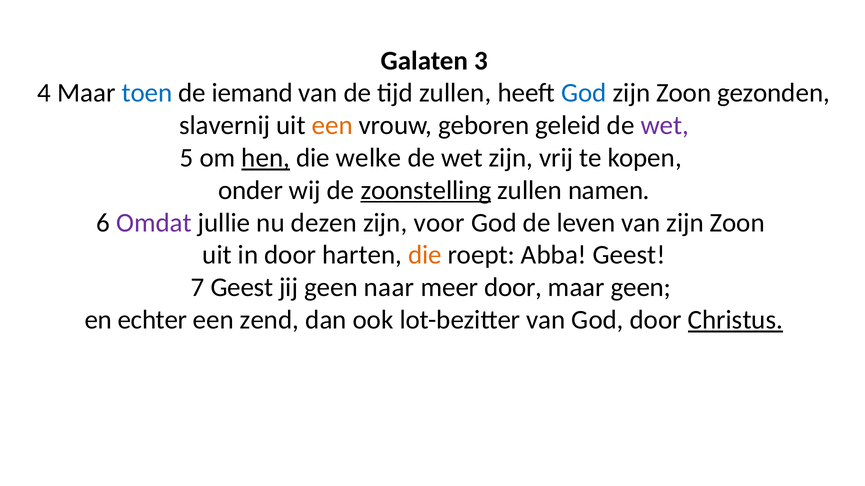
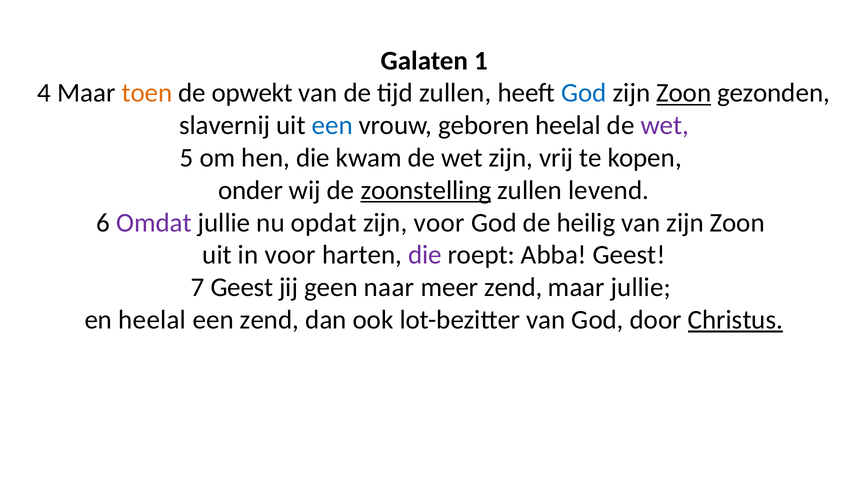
3: 3 -> 1
toen colour: blue -> orange
iemand: iemand -> opwekt
Zoon at (684, 93) underline: none -> present
een at (332, 126) colour: orange -> blue
geboren geleid: geleid -> heelal
hen underline: present -> none
welke: welke -> kwam
namen: namen -> levend
dezen: dezen -> opdat
leven: leven -> heilig
in door: door -> voor
die at (425, 255) colour: orange -> purple
meer door: door -> zend
maar geen: geen -> jullie
en echter: echter -> heelal
